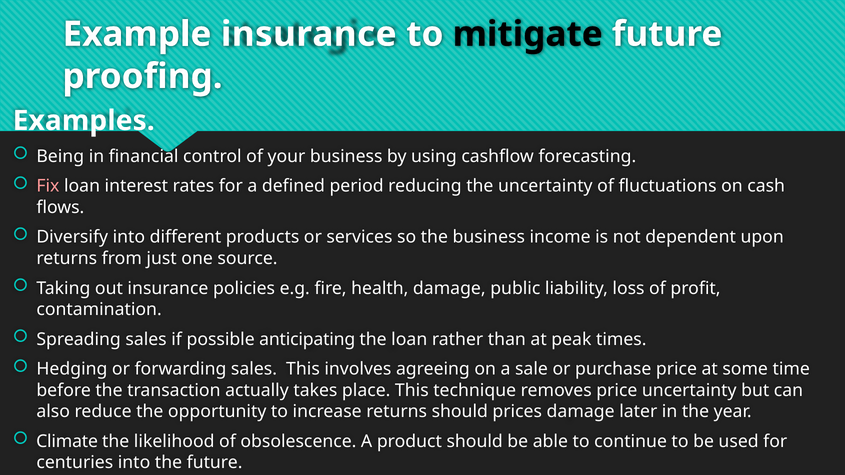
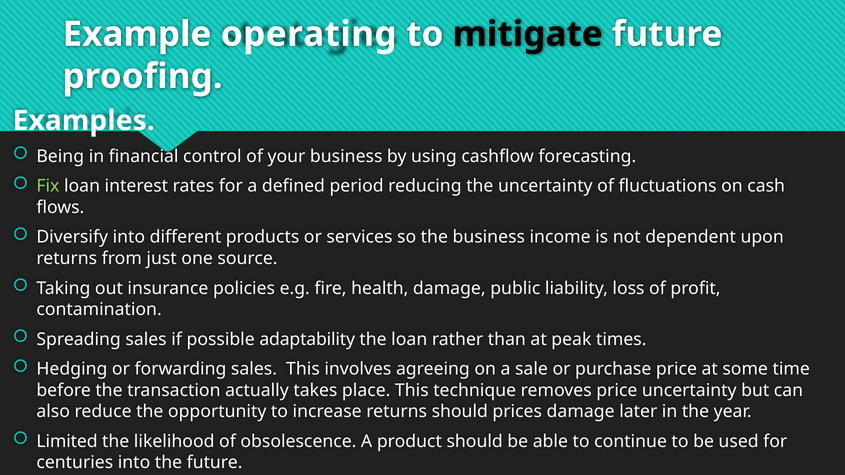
Example insurance: insurance -> operating
Fix colour: pink -> light green
anticipating: anticipating -> adaptability
Climate: Climate -> Limited
